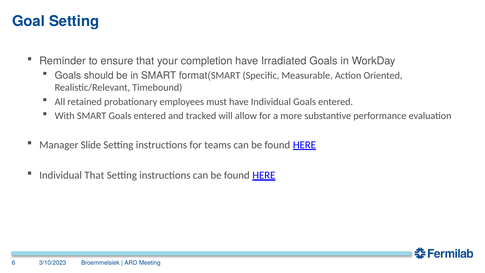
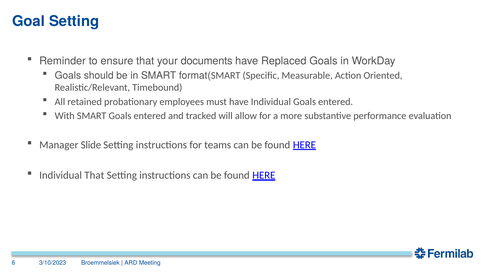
completion: completion -> documents
Irradiated: Irradiated -> Replaced
